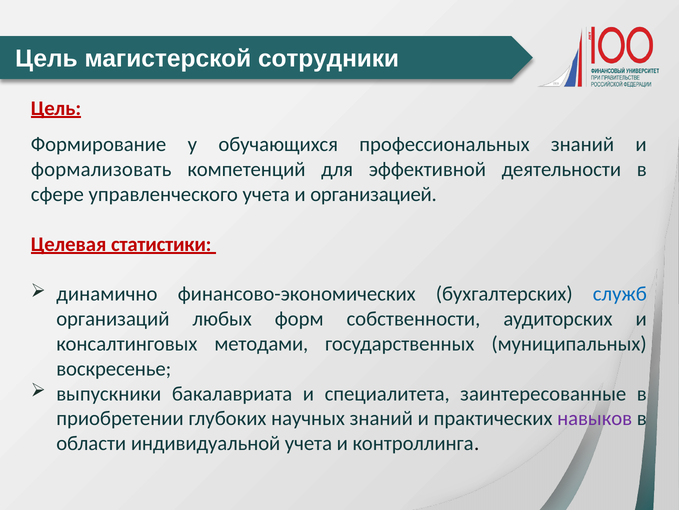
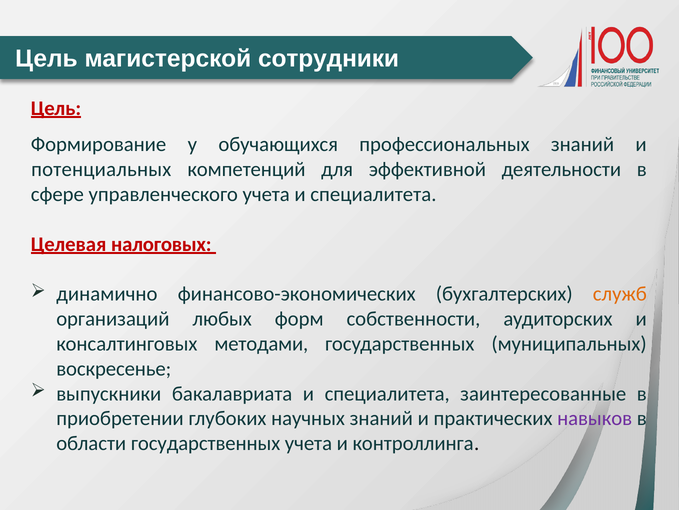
формализовать: формализовать -> потенциальных
учета и организацией: организацией -> специалитета
статистики: статистики -> налоговых
служб colour: blue -> orange
области индивидуальной: индивидуальной -> государственных
